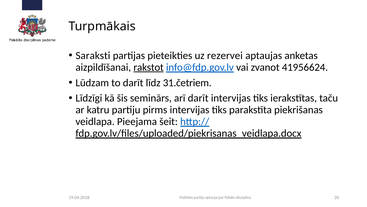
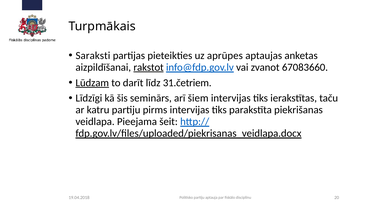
rezervei: rezervei -> aprūpes
41956624: 41956624 -> 67083660
Lūdzam underline: none -> present
arī darīt: darīt -> šiem
